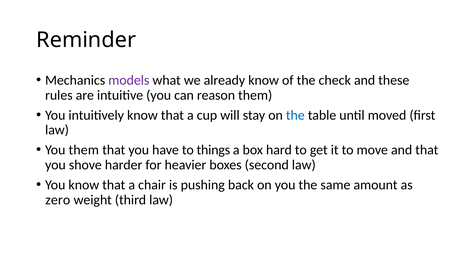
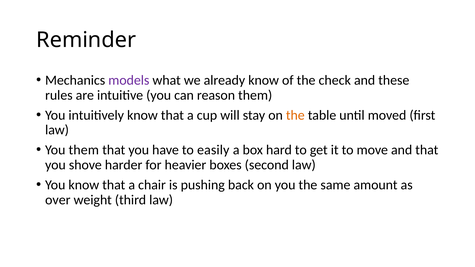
the at (295, 115) colour: blue -> orange
things: things -> easily
zero: zero -> over
